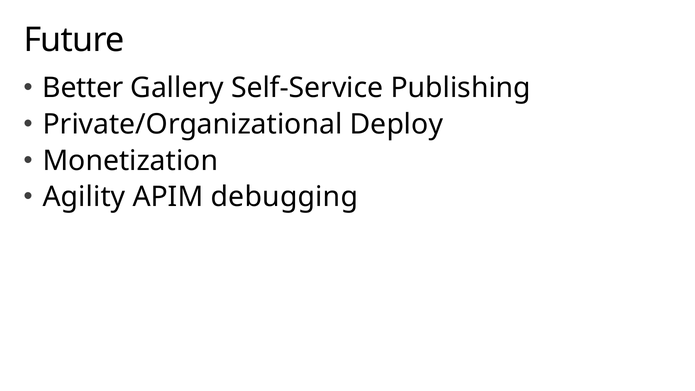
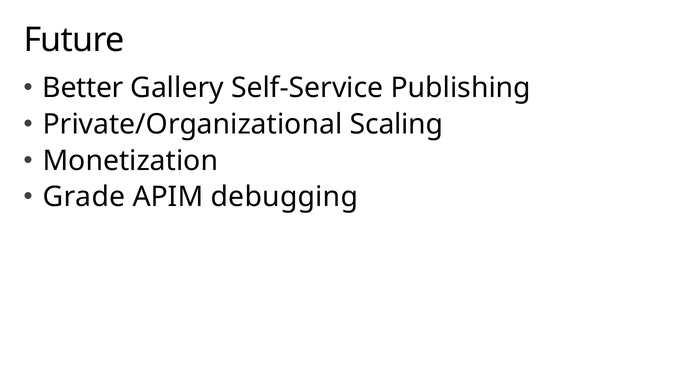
Deploy: Deploy -> Scaling
Agility: Agility -> Grade
